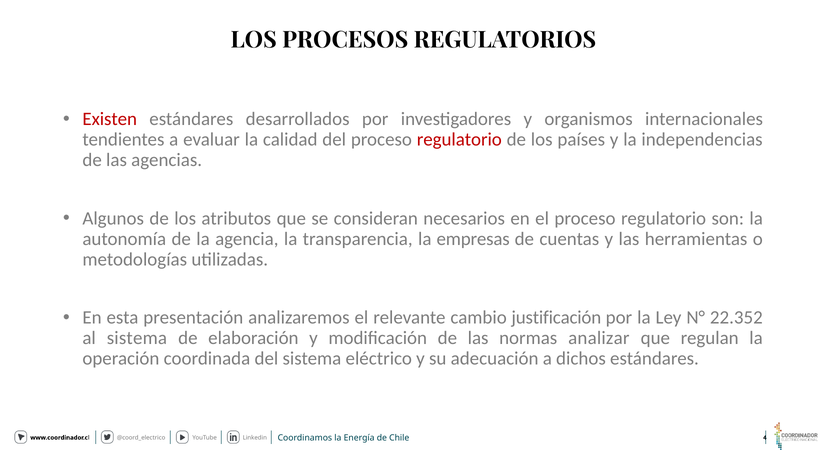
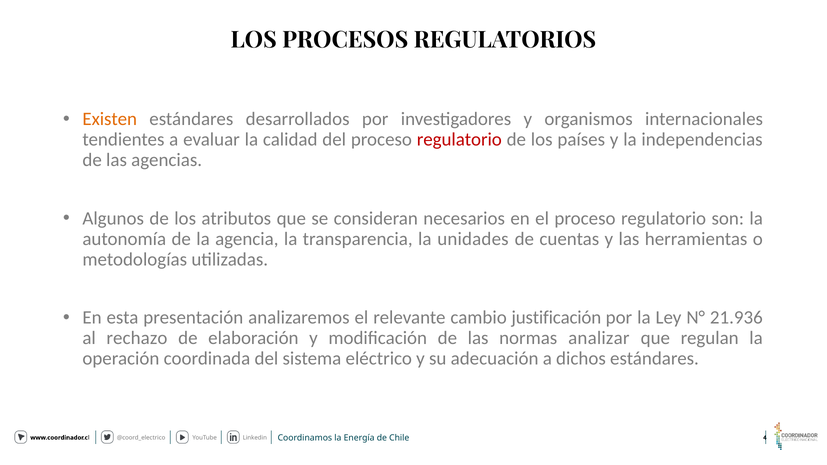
Existen colour: red -> orange
empresas: empresas -> unidades
22.352: 22.352 -> 21.936
al sistema: sistema -> rechazo
